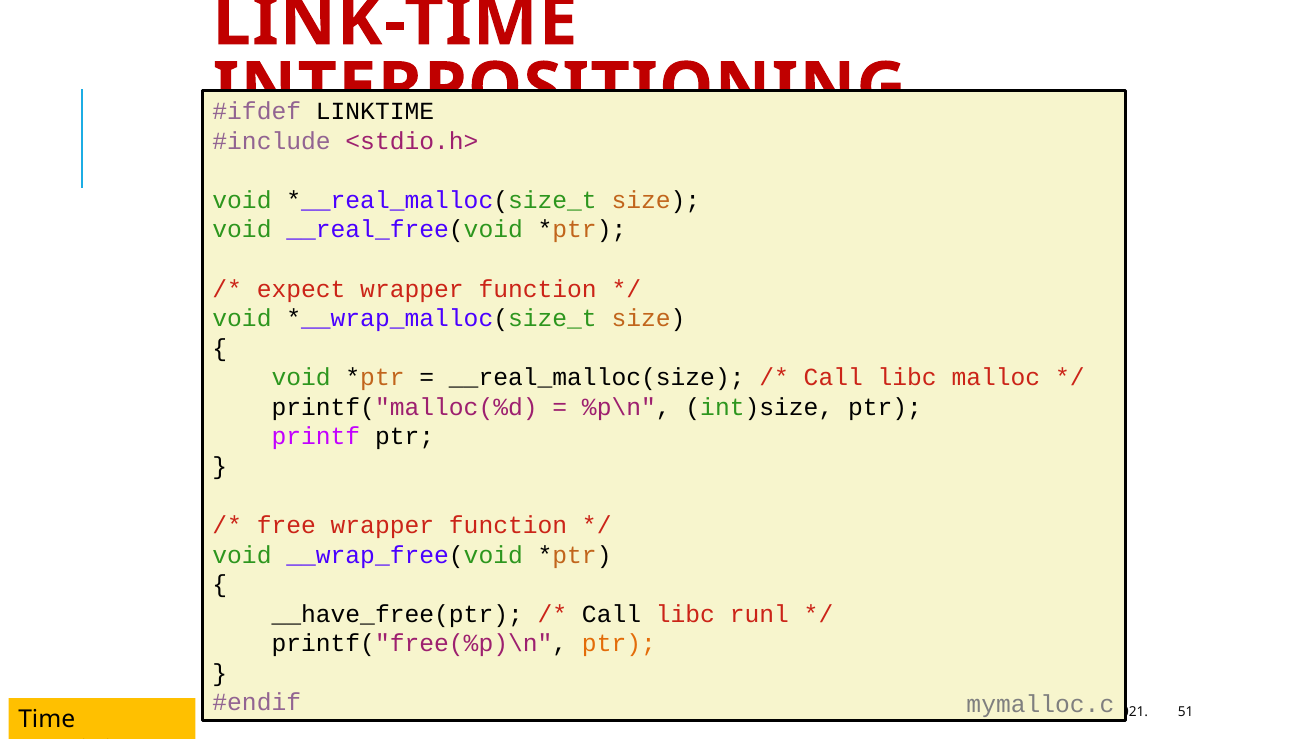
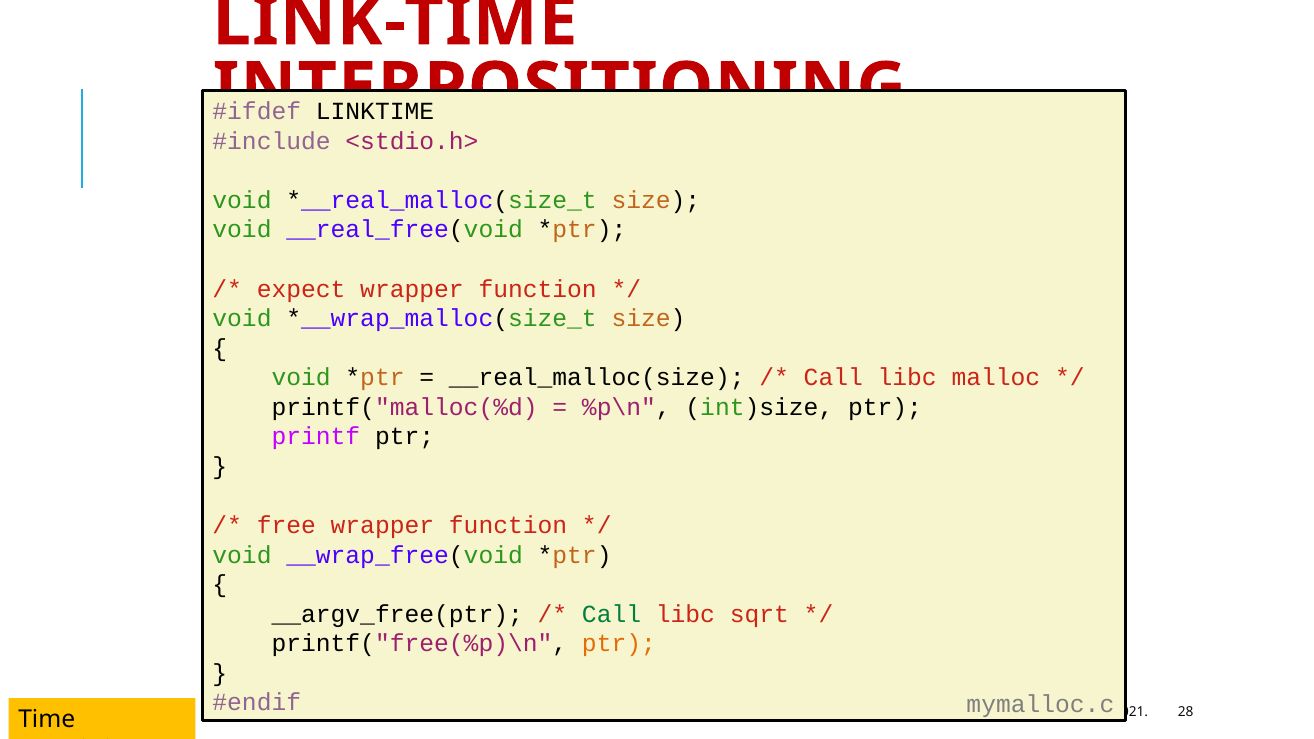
__have_free(ptr: __have_free(ptr -> __argv_free(ptr
Call at (612, 614) colour: black -> green
runl: runl -> sqrt
51: 51 -> 28
